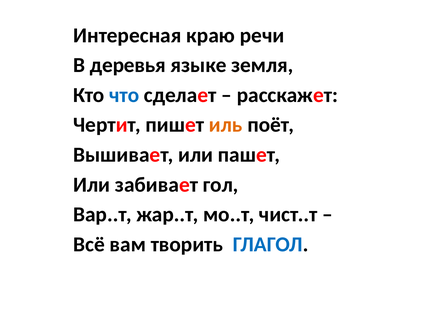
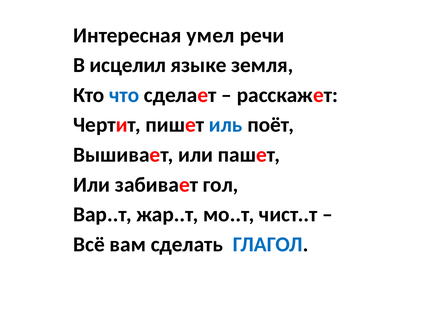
краю: краю -> умел
деревья: деревья -> исцелил
иль colour: orange -> blue
творить: творить -> сделать
